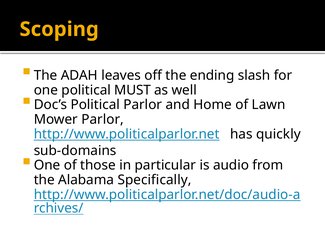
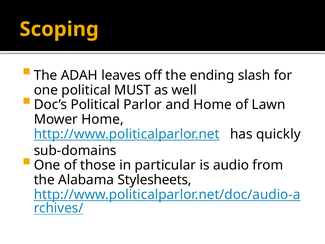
Mower Parlor: Parlor -> Home
Specifically: Specifically -> Stylesheets
